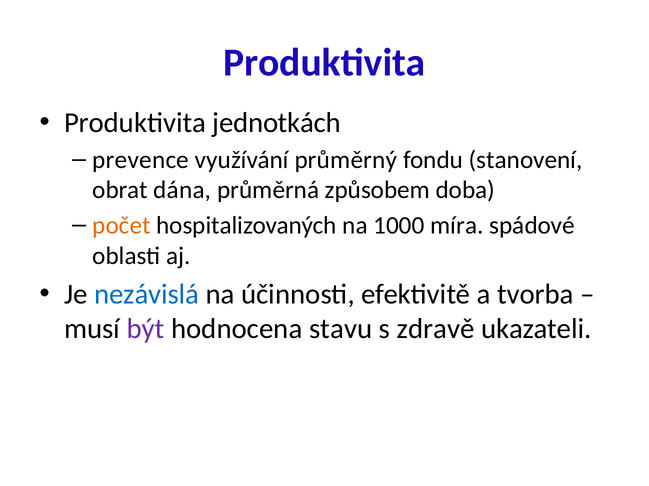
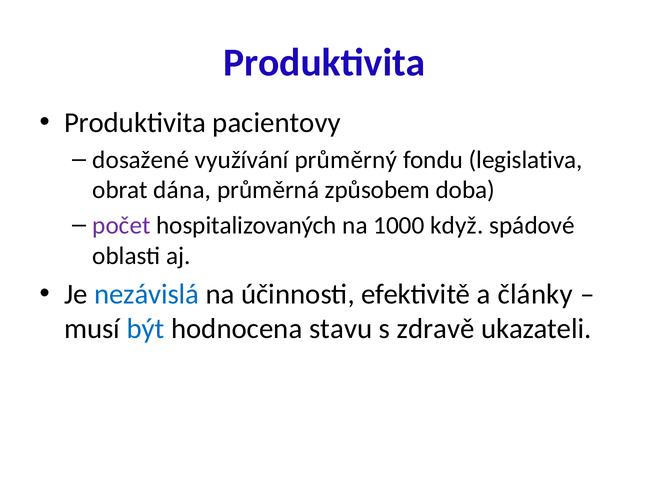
jednotkách: jednotkách -> pacientovy
prevence: prevence -> dosažené
stanovení: stanovení -> legislativa
počet colour: orange -> purple
míra: míra -> když
tvorba: tvorba -> články
být colour: purple -> blue
